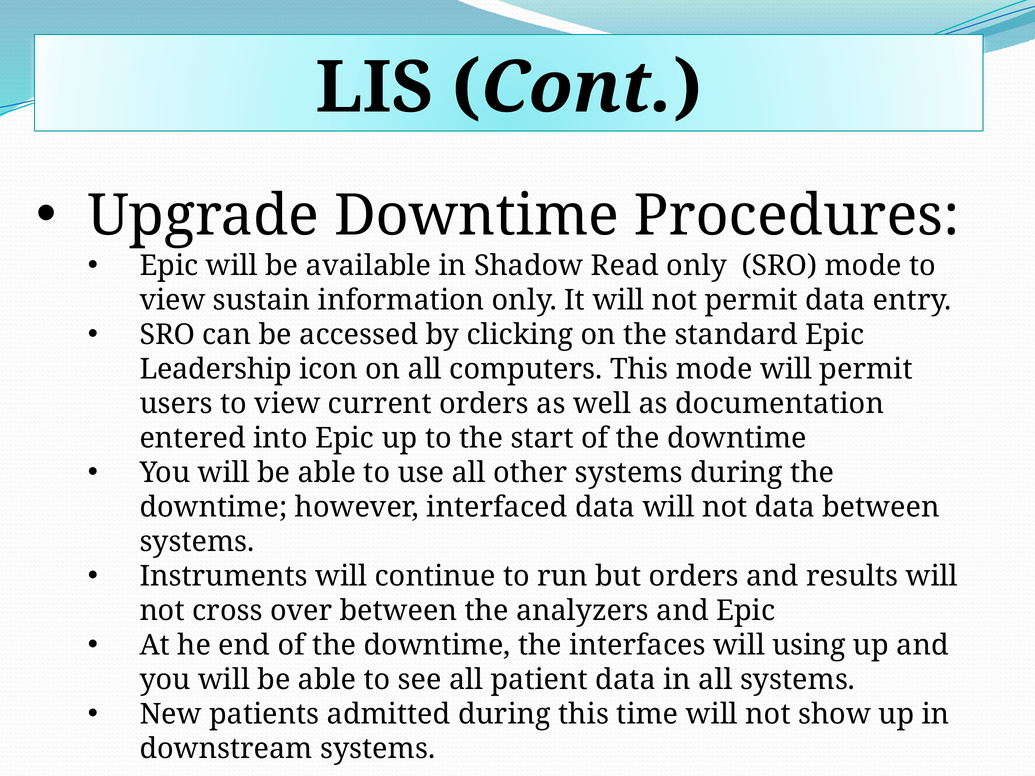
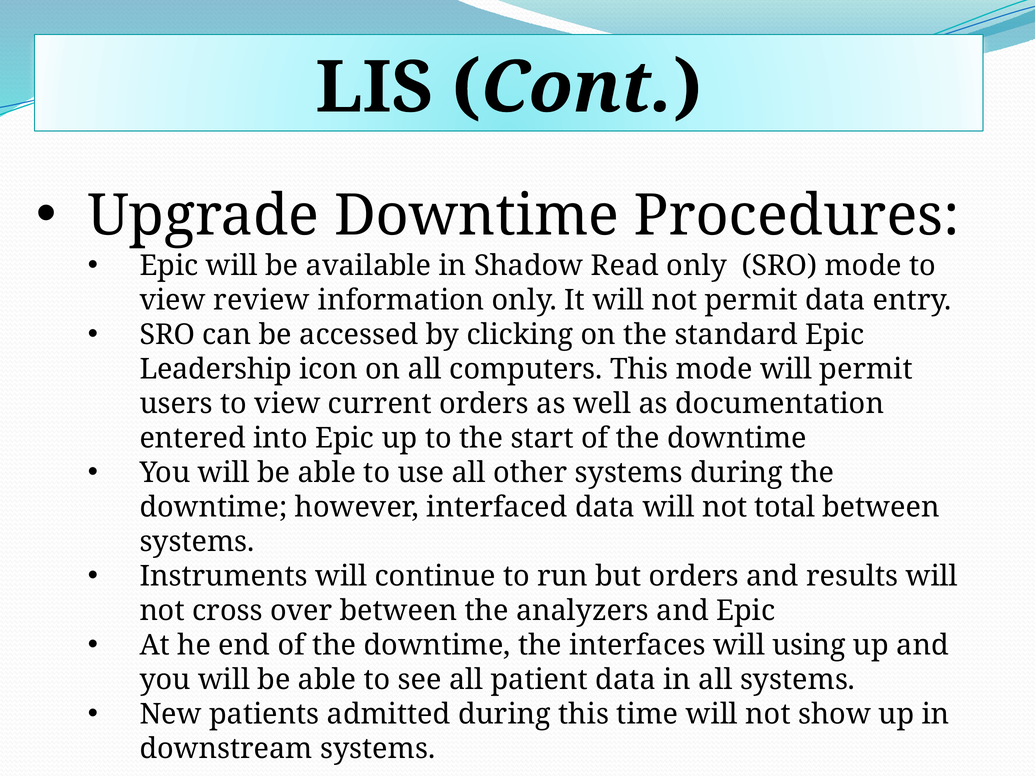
sustain: sustain -> review
not data: data -> total
